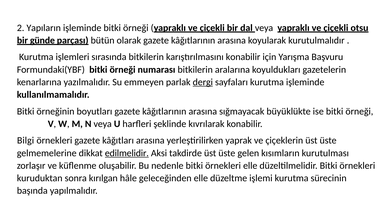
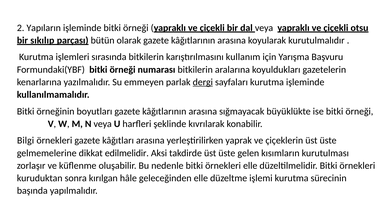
günde: günde -> sıkılıp
karıştırılmasını konabilir: konabilir -> kullanım
edilmelidir underline: present -> none
